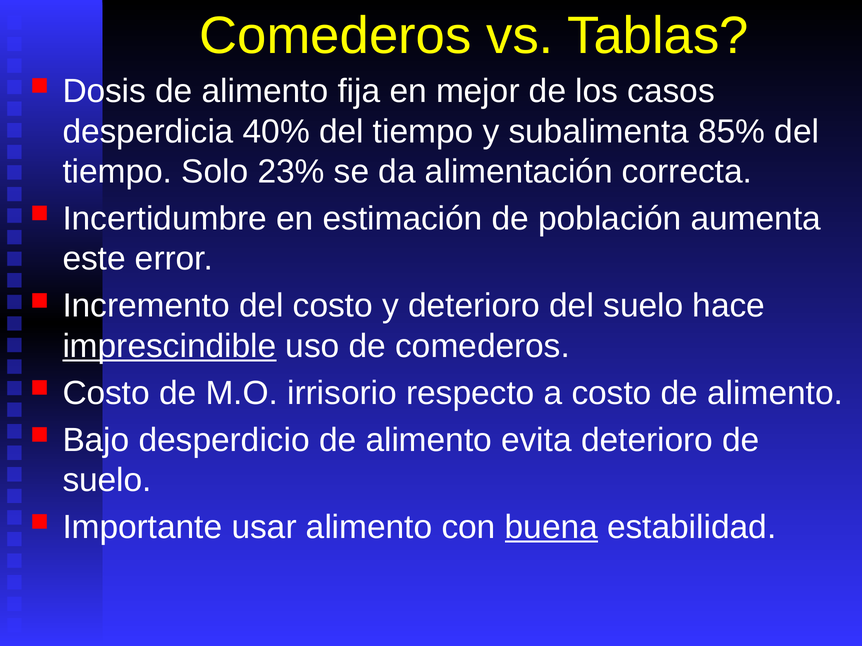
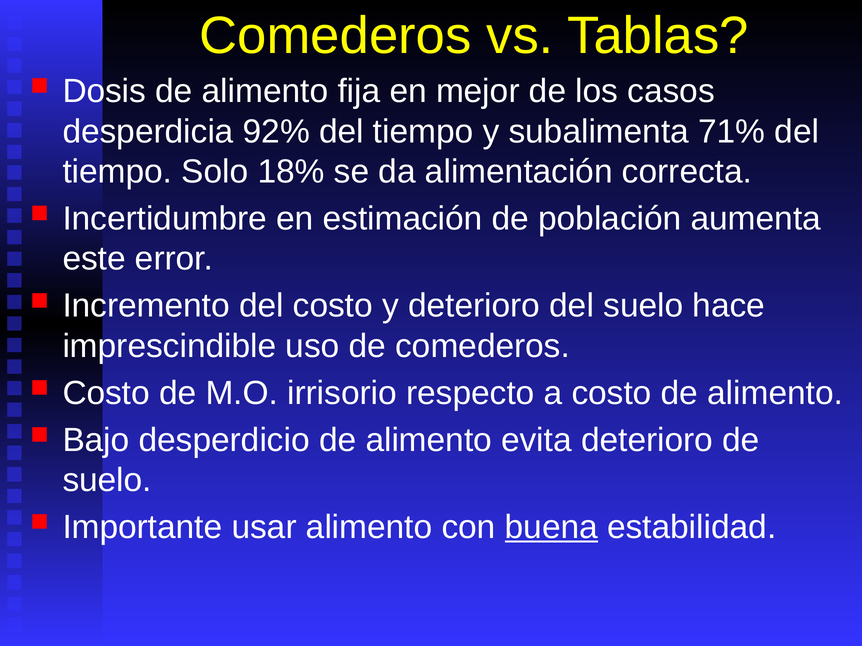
40%: 40% -> 92%
85%: 85% -> 71%
23%: 23% -> 18%
imprescindible underline: present -> none
